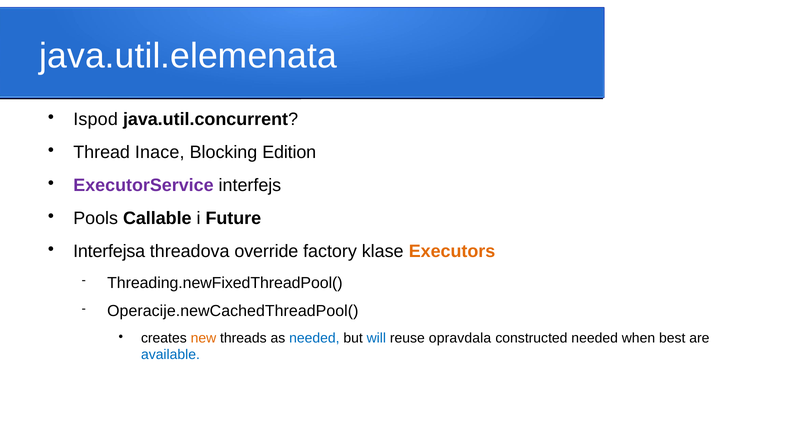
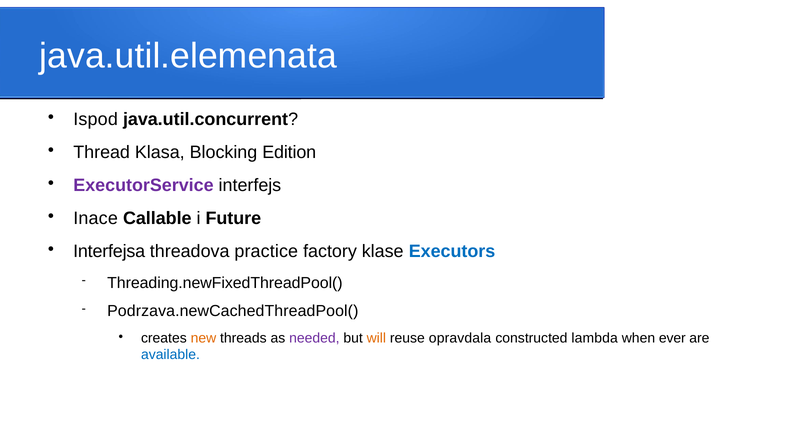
Inace: Inace -> Klasa
Pools: Pools -> Inace
override: override -> practice
Executors colour: orange -> blue
Operacije.newCachedThreadPool(: Operacije.newCachedThreadPool( -> Podrzava.newCachedThreadPool(
needed at (314, 338) colour: blue -> purple
will colour: blue -> orange
constructed needed: needed -> lambda
best: best -> ever
